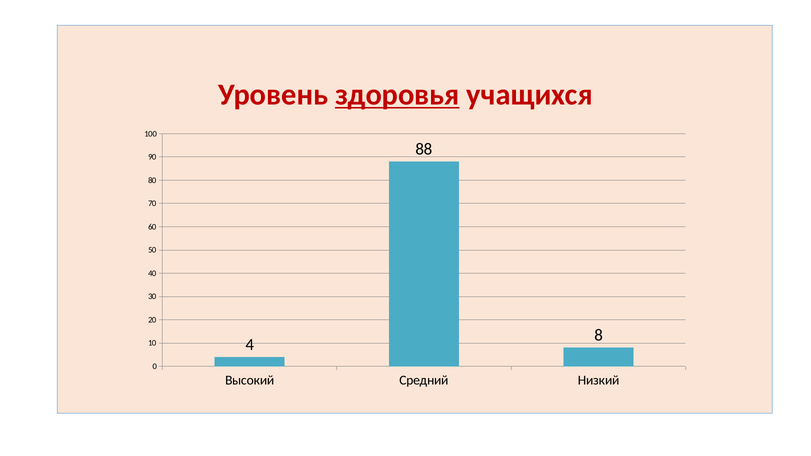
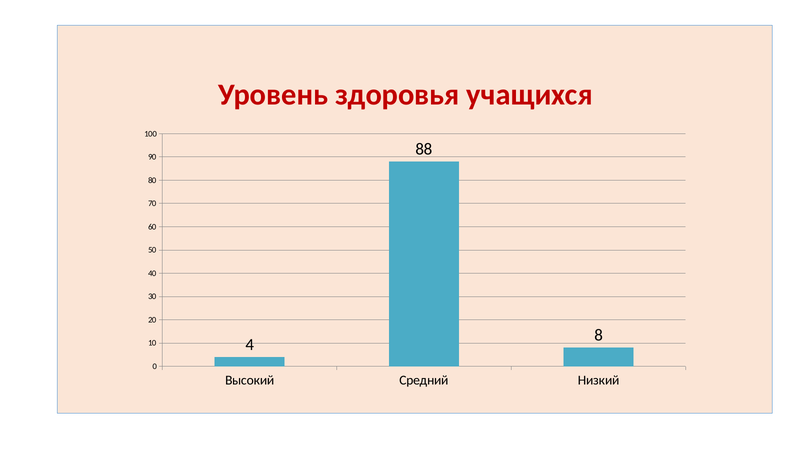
здоровья underline: present -> none
